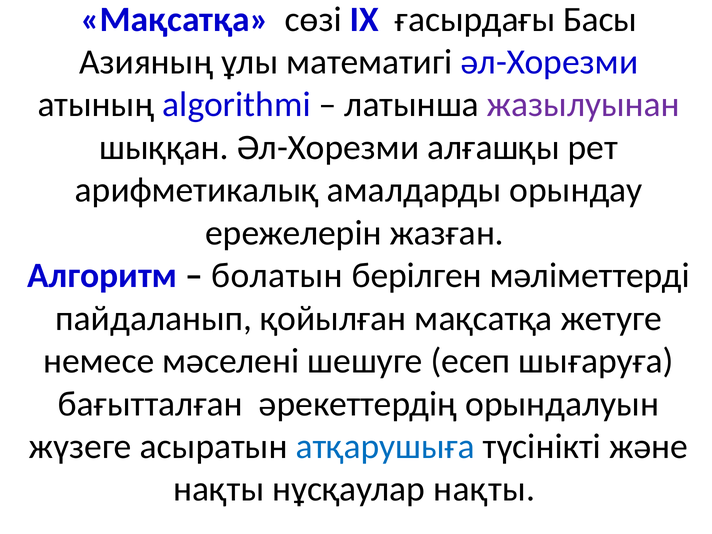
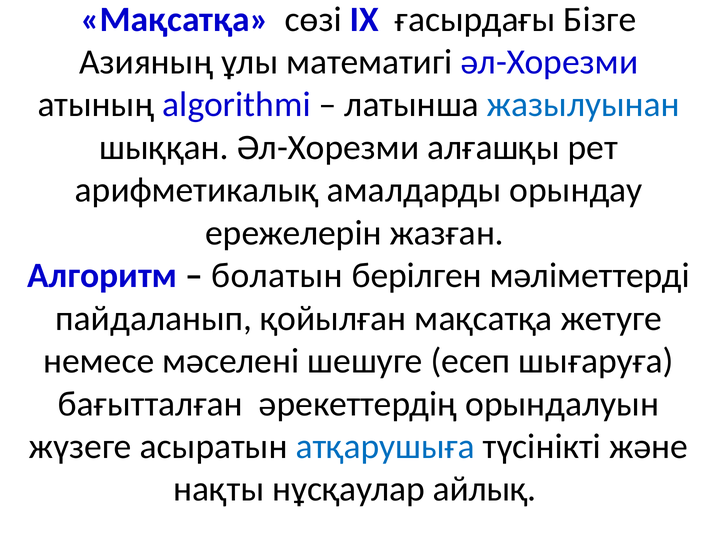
Басы: Басы -> Бізге
жазылуынан colour: purple -> blue
нұсқаулар нақты: нақты -> айлық
